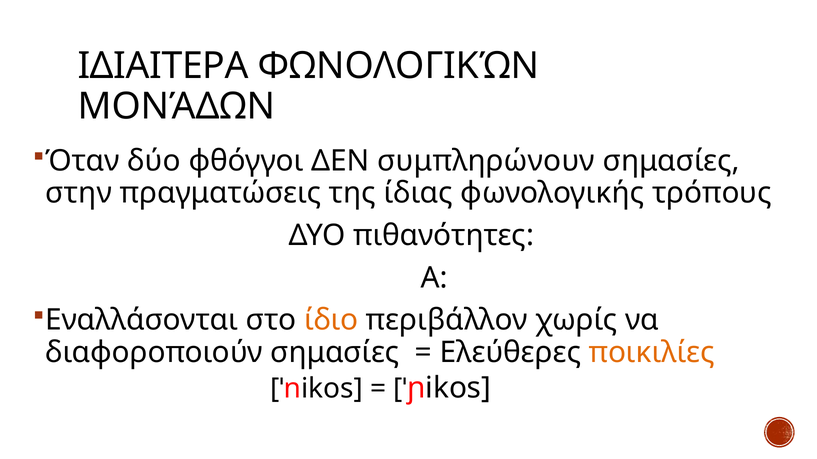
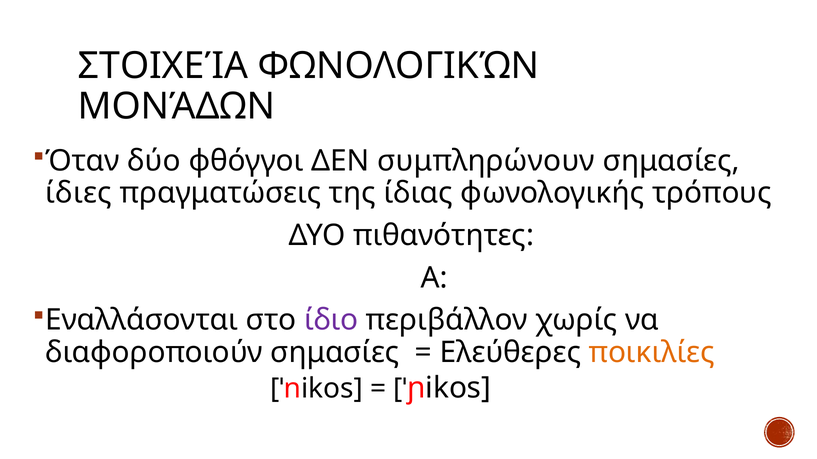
ΙΔΙΑΙΤΕΡΑ: ΙΔΙΑΙΤΕΡΑ -> ΣΤΟΙΧΕΊΑ
στην: στην -> ίδιες
ίδιο colour: orange -> purple
